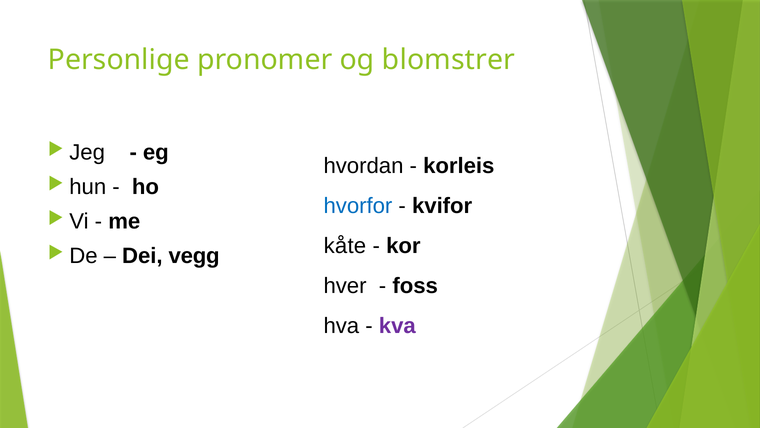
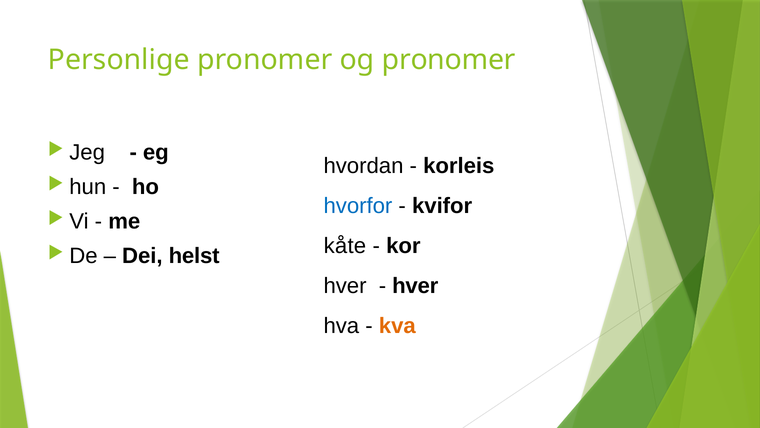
og blomstrer: blomstrer -> pronomer
vegg: vegg -> helst
foss at (415, 285): foss -> hver
kva colour: purple -> orange
